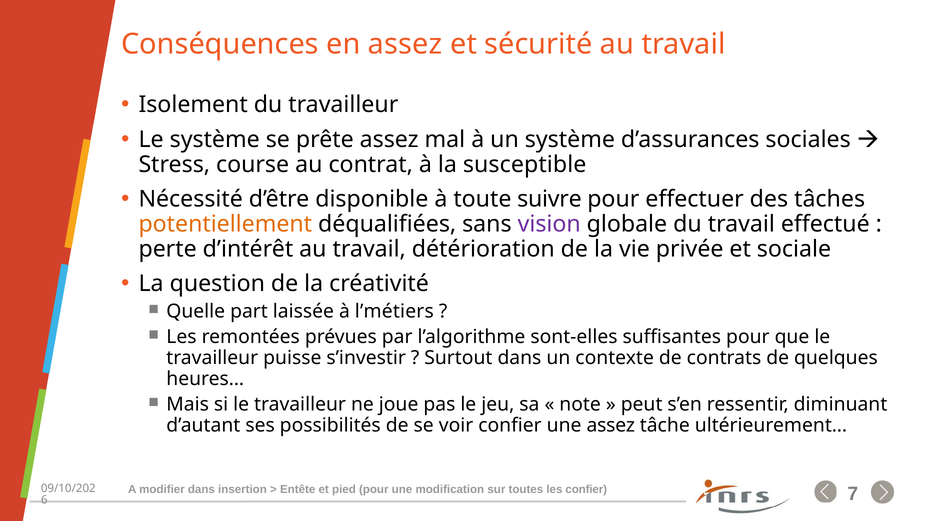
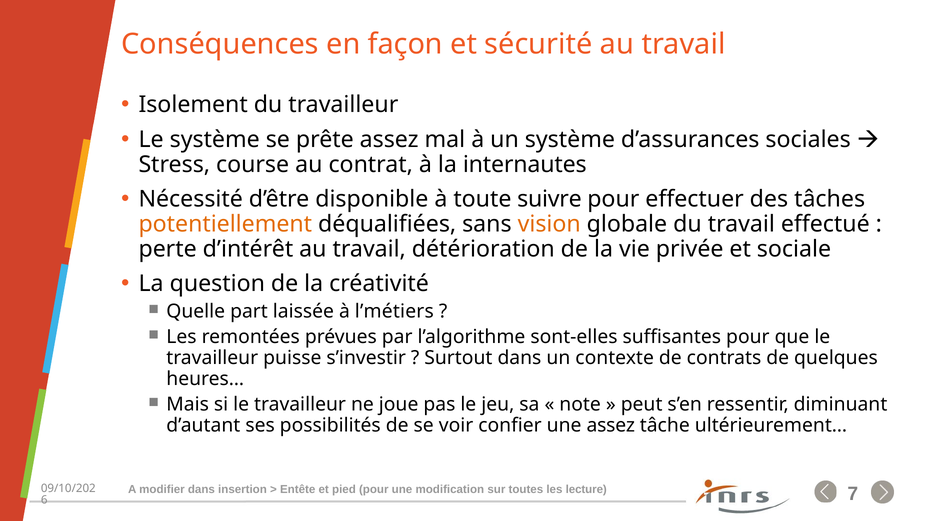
en assez: assez -> façon
susceptible: susceptible -> internautes
vision colour: purple -> orange
les confier: confier -> lecture
